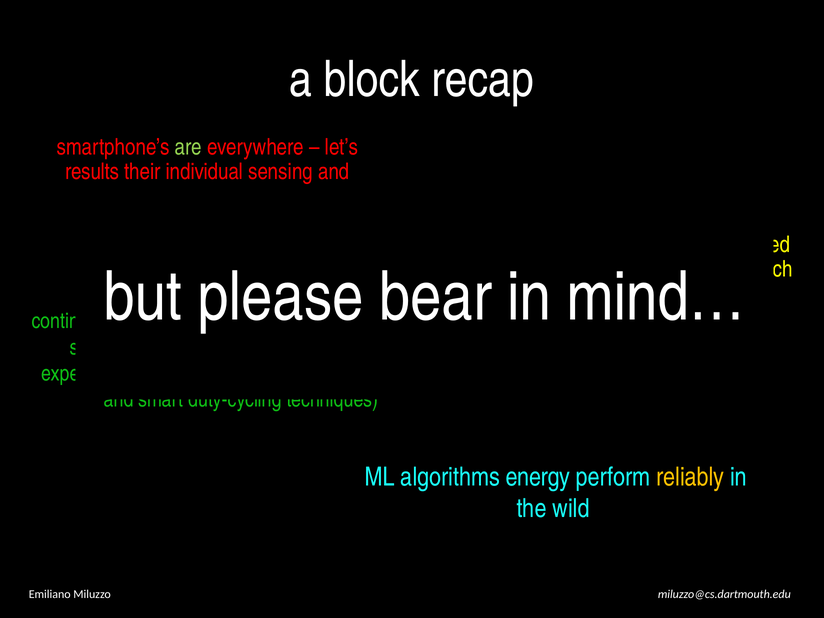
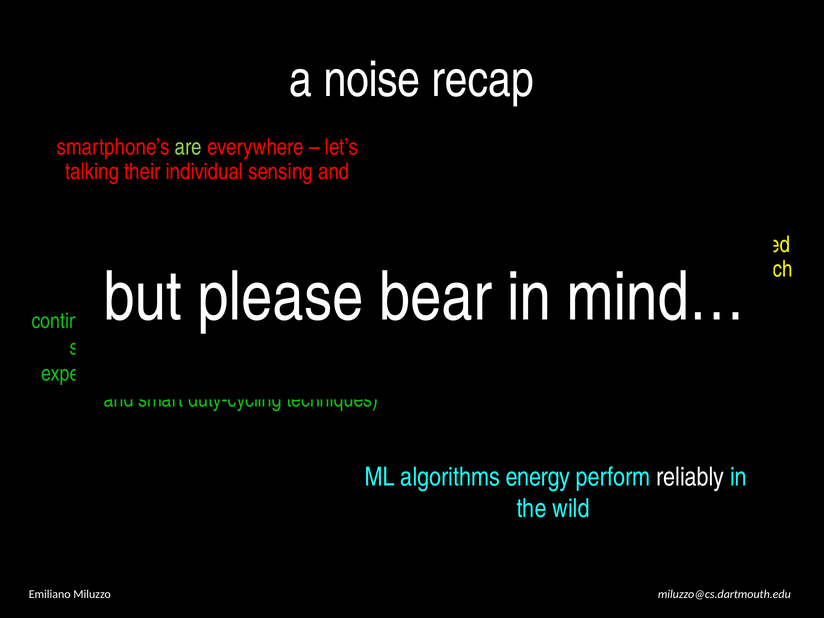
block: block -> noise
results: results -> talking
reliably colour: yellow -> white
